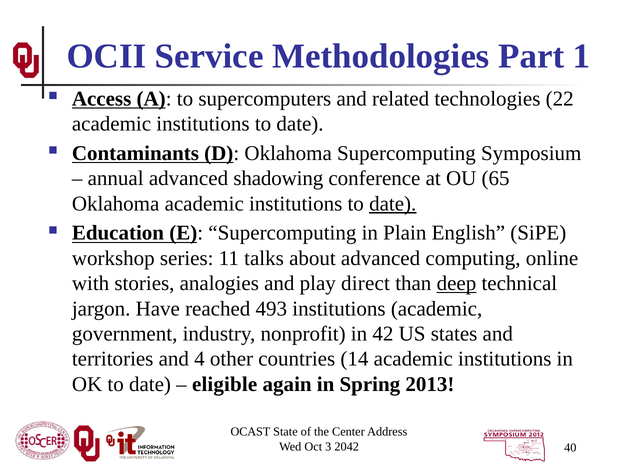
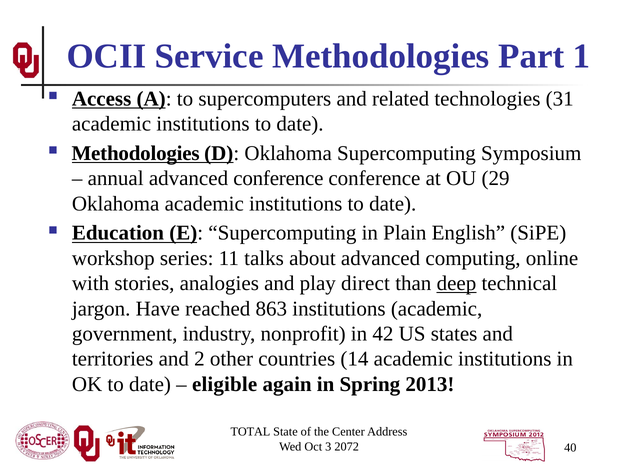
22: 22 -> 31
Contaminants at (135, 154): Contaminants -> Methodologies
advanced shadowing: shadowing -> conference
65: 65 -> 29
date at (393, 204) underline: present -> none
493: 493 -> 863
4: 4 -> 2
OCAST: OCAST -> TOTAL
2042: 2042 -> 2072
